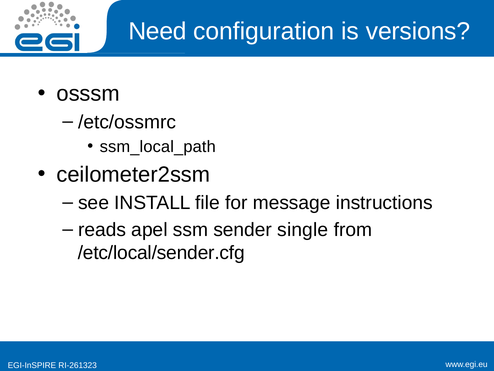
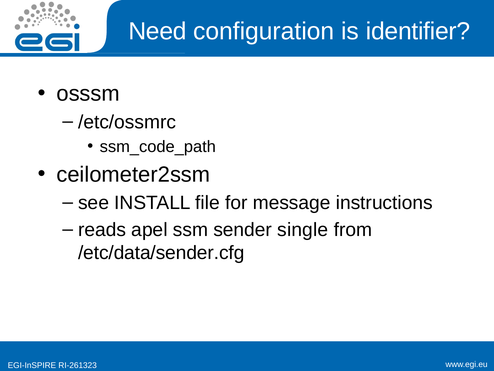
versions: versions -> identifier
ssm_local_path: ssm_local_path -> ssm_code_path
/etc/local/sender.cfg: /etc/local/sender.cfg -> /etc/data/sender.cfg
